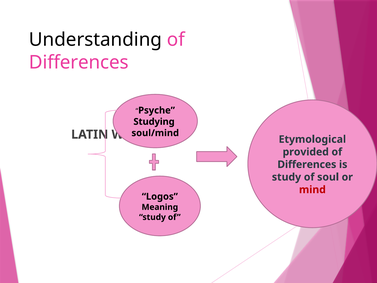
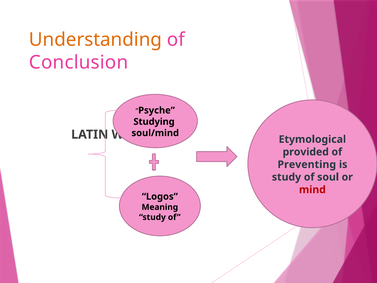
Understanding colour: black -> orange
Differences at (79, 62): Differences -> Conclusion
Differences at (307, 164): Differences -> Preventing
